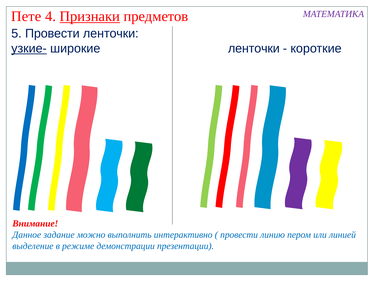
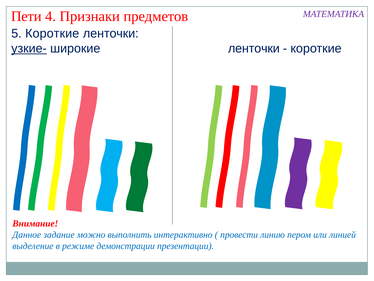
Пете: Пете -> Пети
Признаки underline: present -> none
5 Провести: Провести -> Короткие
